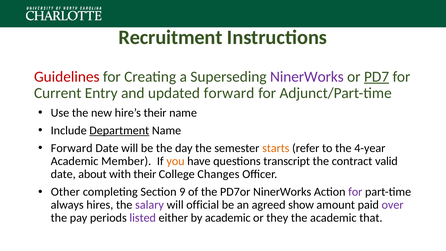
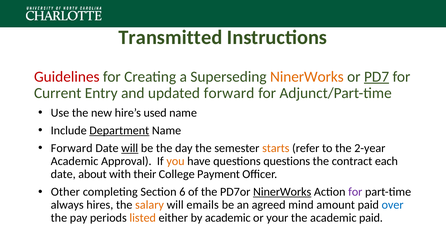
Recruitment: Recruitment -> Transmitted
NinerWorks at (307, 77) colour: purple -> orange
hire’s their: their -> used
will at (130, 148) underline: none -> present
4-year: 4-year -> 2-year
Member: Member -> Approval
questions transcript: transcript -> questions
valid: valid -> each
Changes: Changes -> Payment
9: 9 -> 6
NinerWorks at (282, 192) underline: none -> present
salary colour: purple -> orange
official: official -> emails
show: show -> mind
over colour: purple -> blue
listed colour: purple -> orange
they: they -> your
academic that: that -> paid
